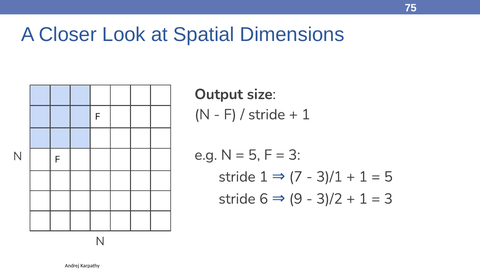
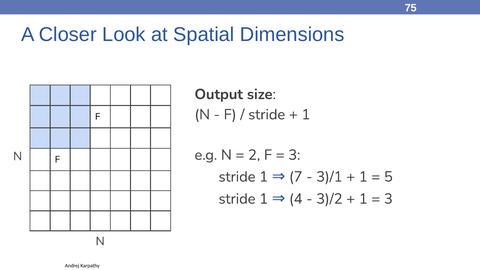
5 at (254, 155): 5 -> 2
6 at (264, 199): 6 -> 1
9: 9 -> 4
